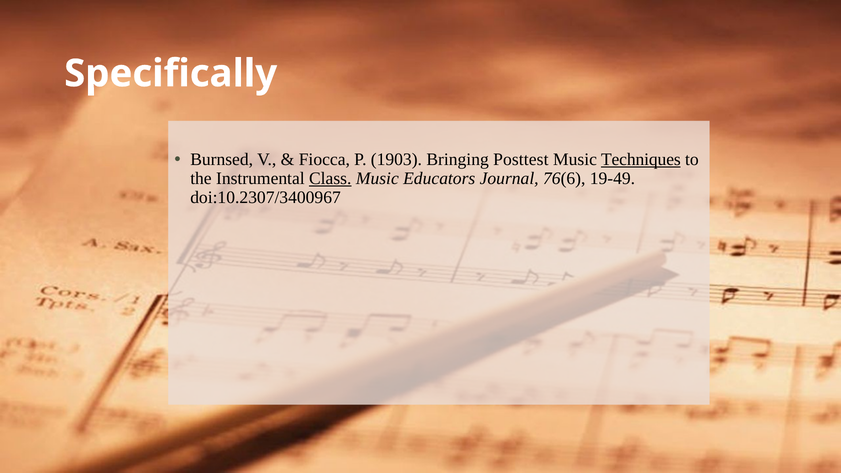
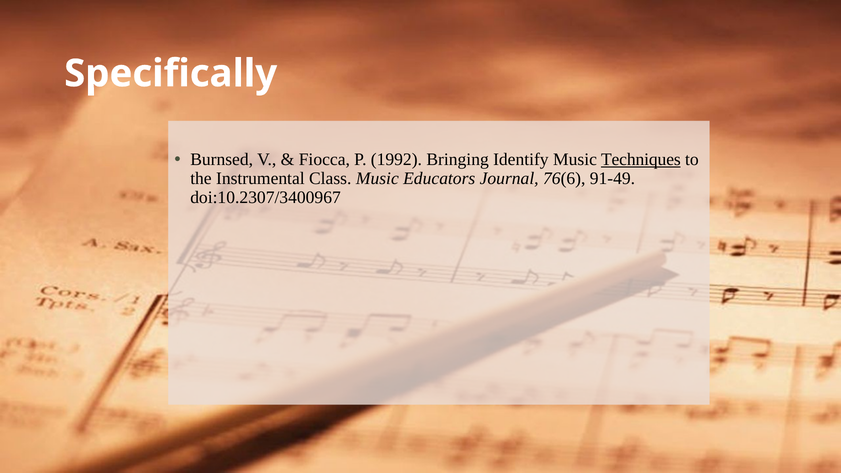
1903: 1903 -> 1992
Posttest: Posttest -> Identify
Class underline: present -> none
19-49: 19-49 -> 91-49
